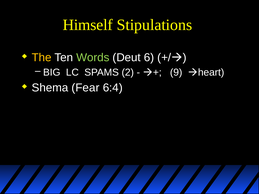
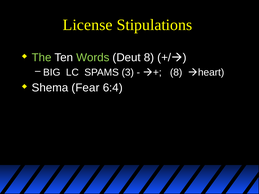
Himself: Himself -> License
The colour: yellow -> light green
Deut 6: 6 -> 8
2: 2 -> 3
9 at (176, 72): 9 -> 8
